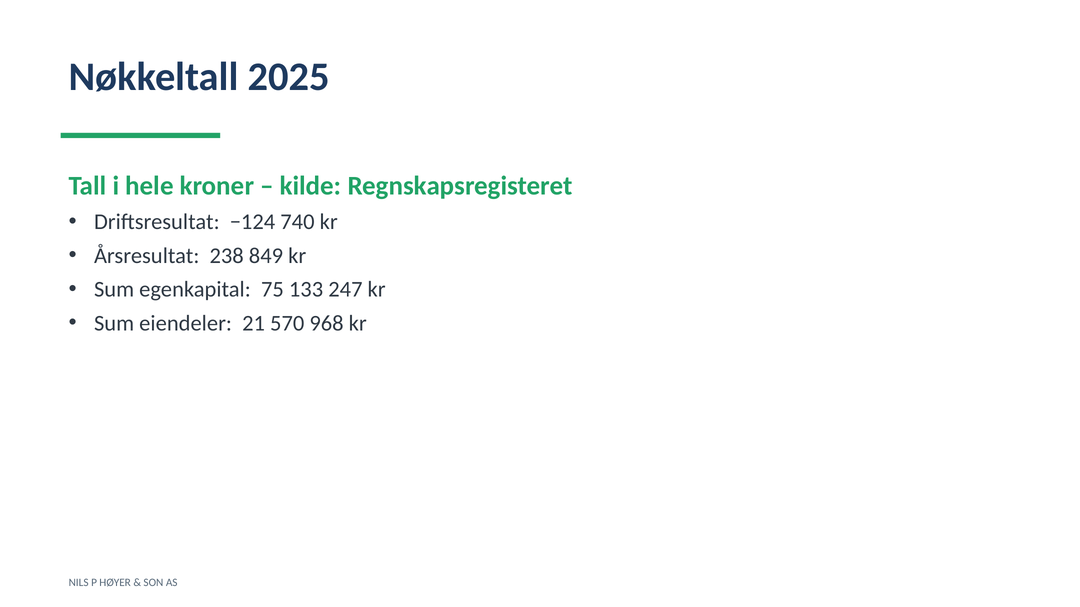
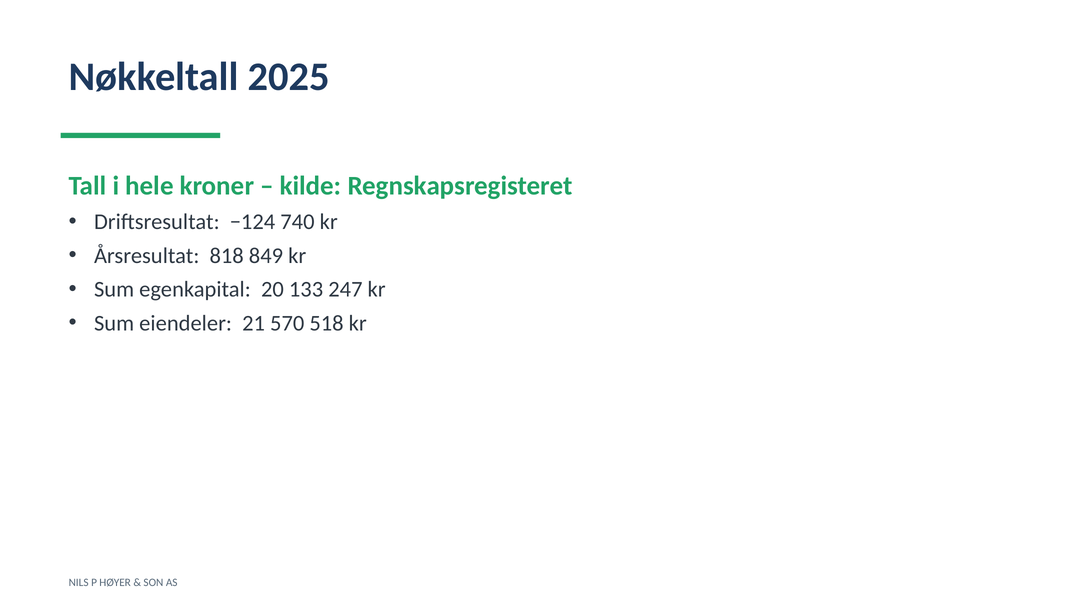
238: 238 -> 818
75: 75 -> 20
968: 968 -> 518
